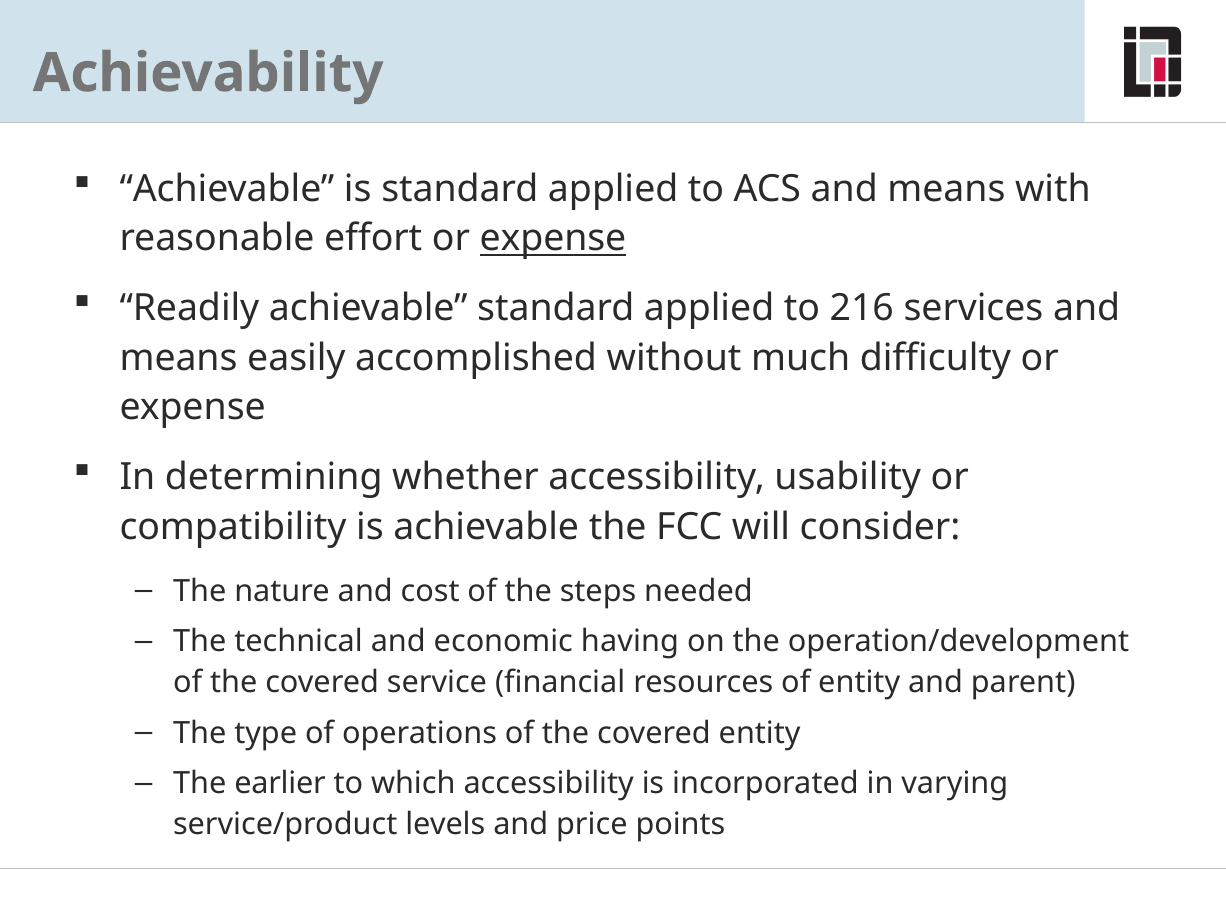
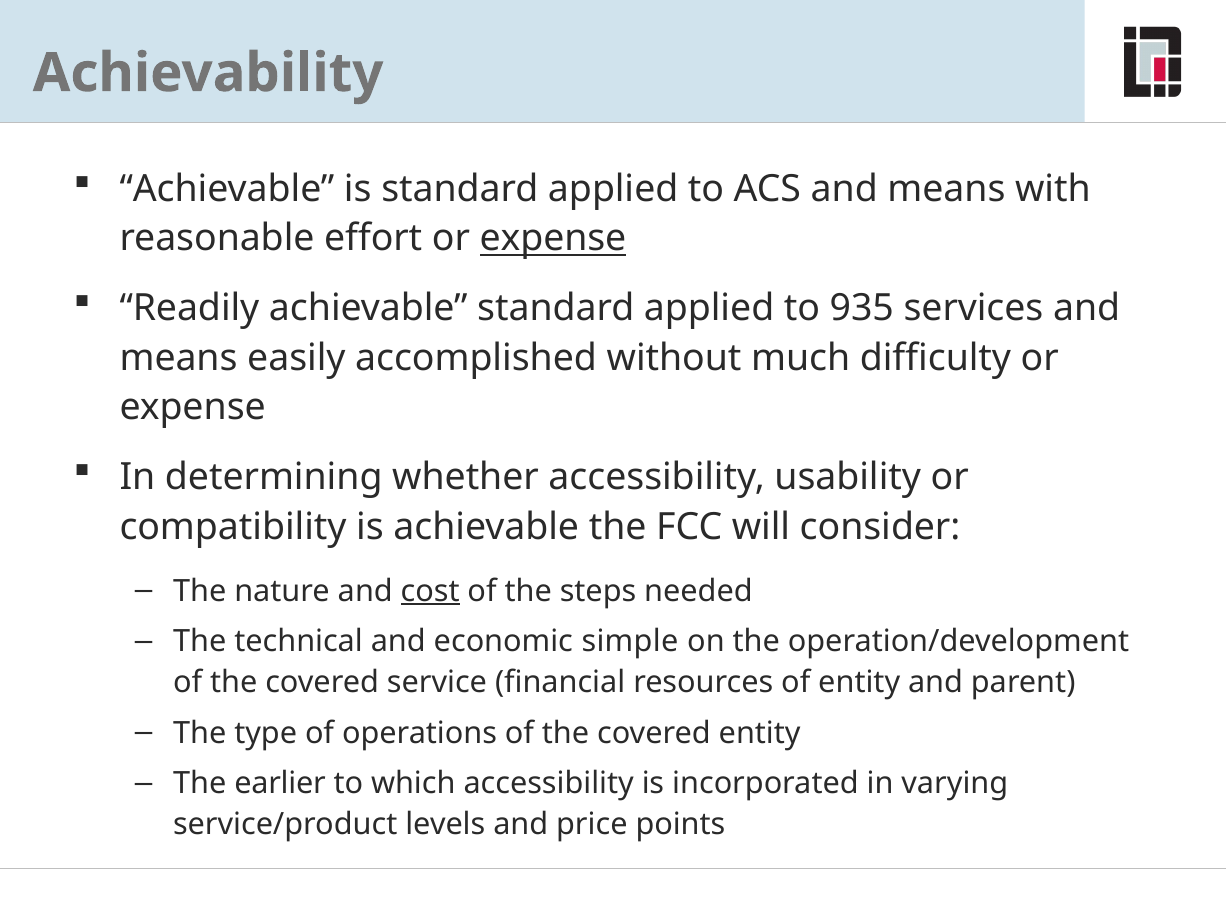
216: 216 -> 935
cost underline: none -> present
having: having -> simple
